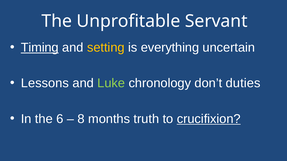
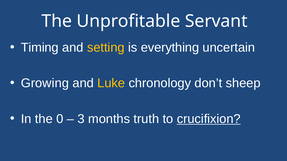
Timing underline: present -> none
Lessons: Lessons -> Growing
Luke colour: light green -> yellow
duties: duties -> sheep
6: 6 -> 0
8: 8 -> 3
